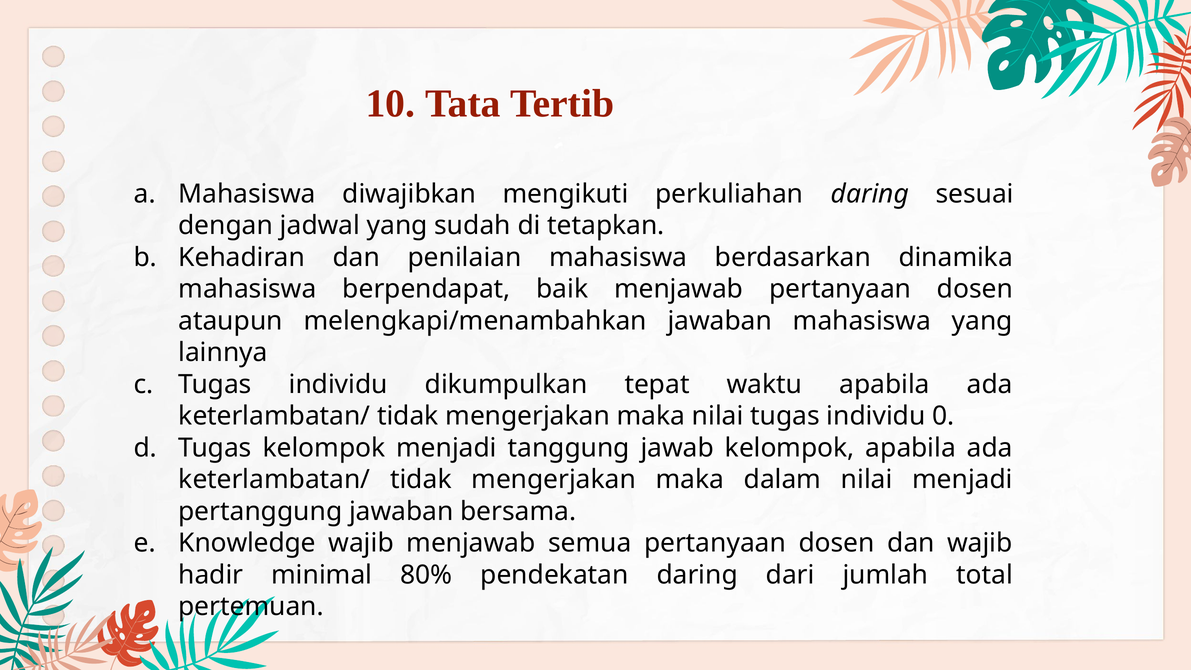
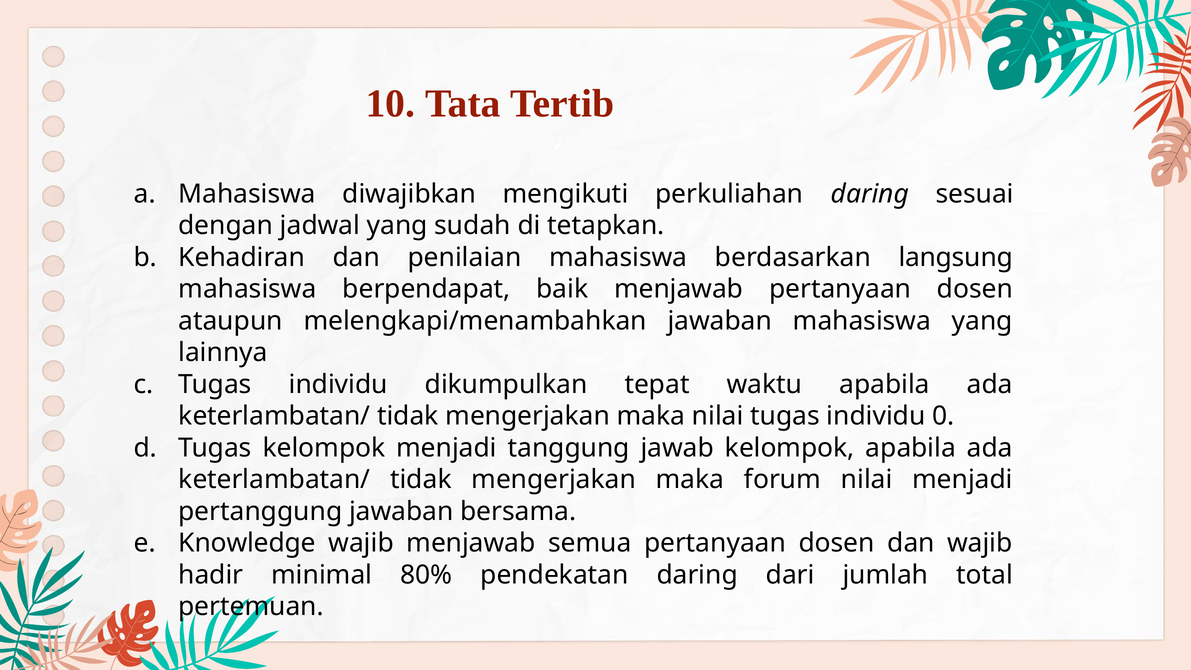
dinamika: dinamika -> langsung
dalam: dalam -> forum
